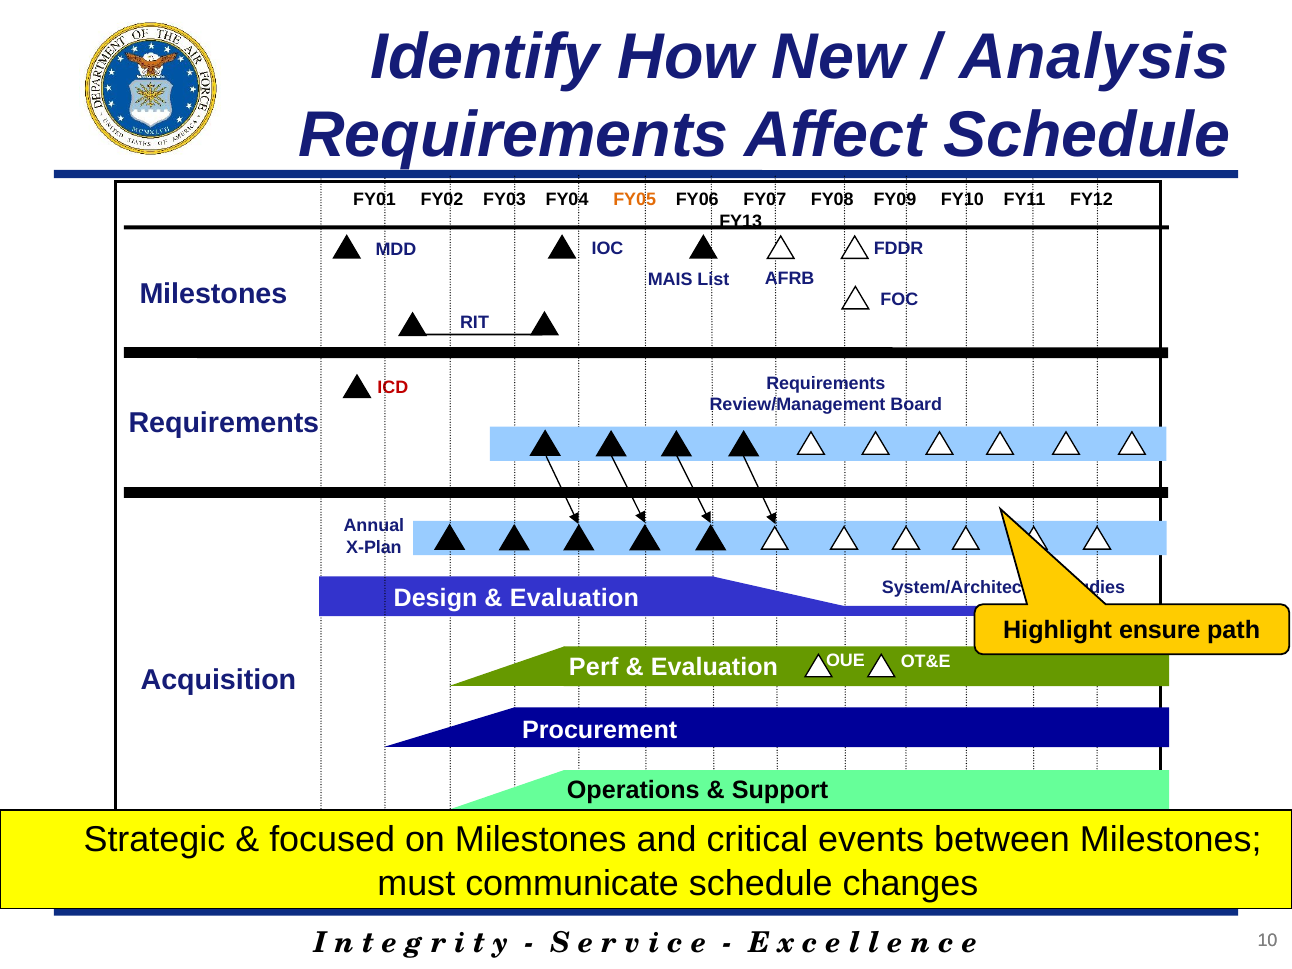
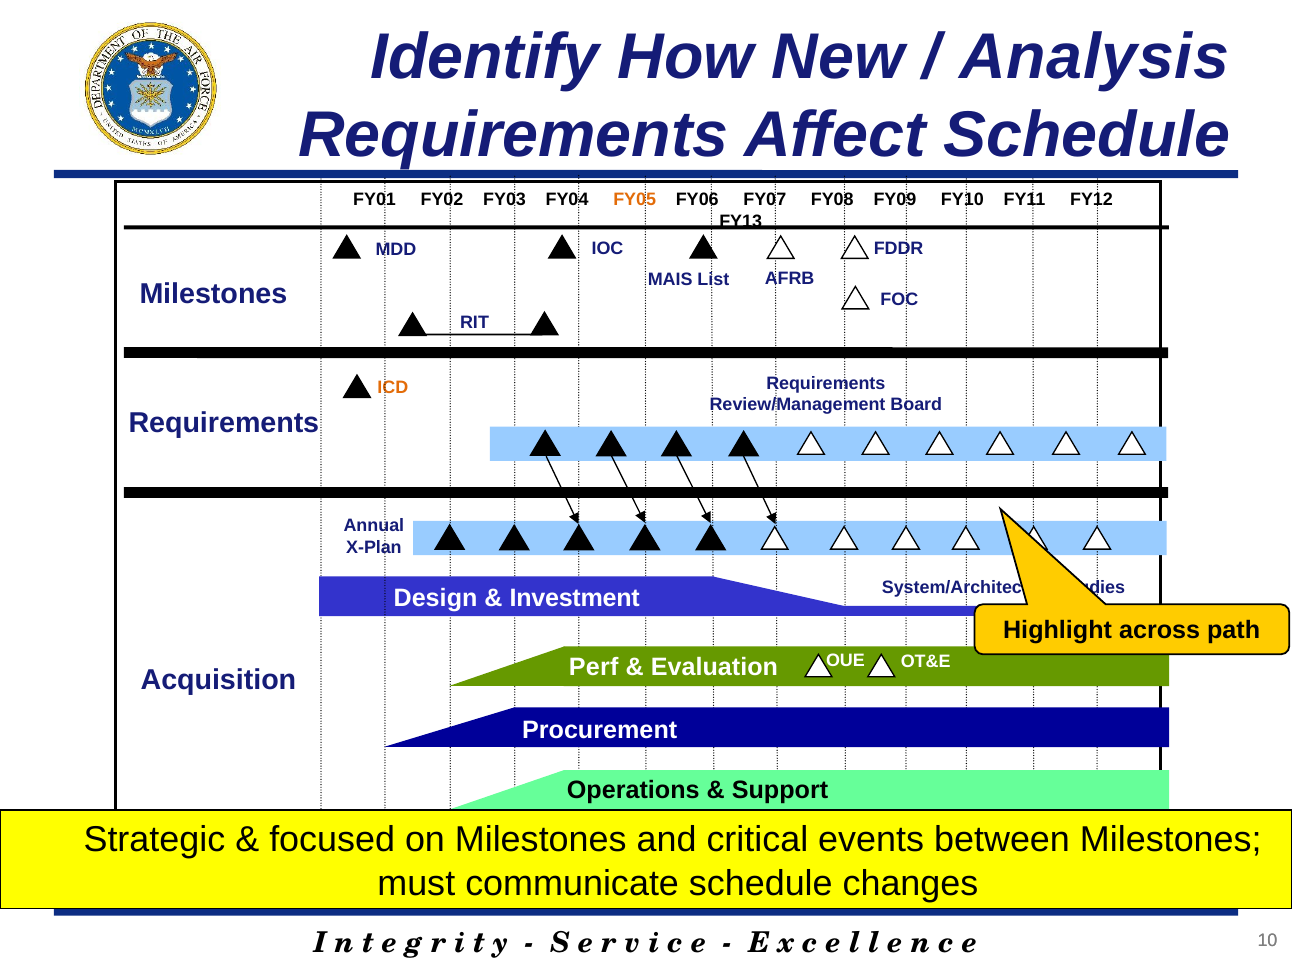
ICD colour: red -> orange
Evaluation at (574, 598): Evaluation -> Investment
ensure: ensure -> across
